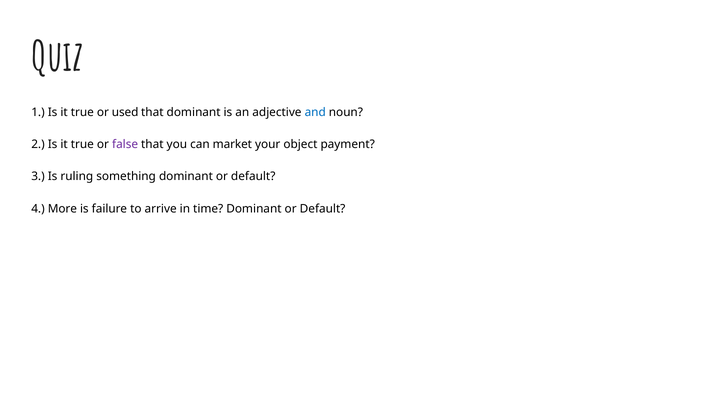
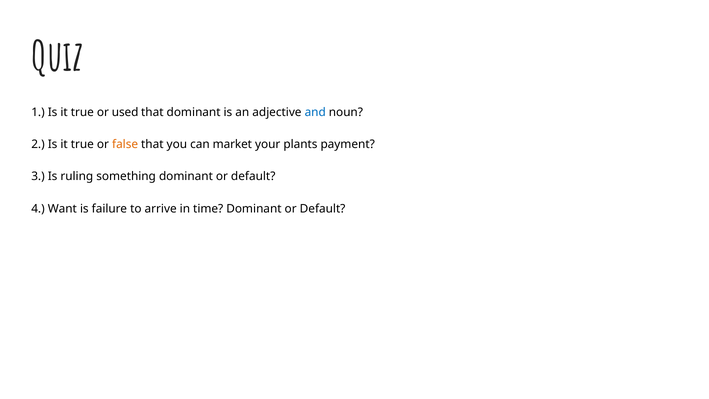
false colour: purple -> orange
object: object -> plants
More: More -> Want
